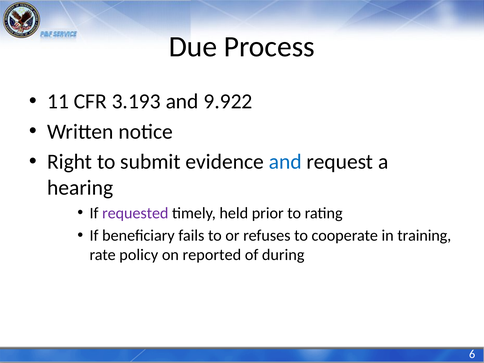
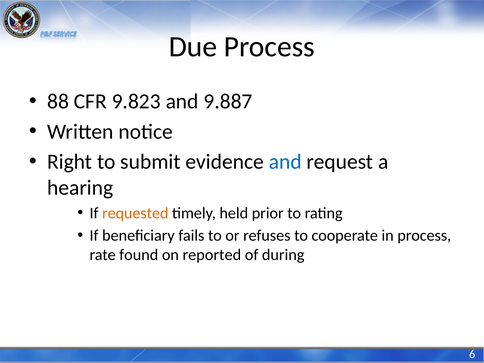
11: 11 -> 88
3.193: 3.193 -> 9.823
9.922: 9.922 -> 9.887
requested colour: purple -> orange
in training: training -> process
policy: policy -> found
